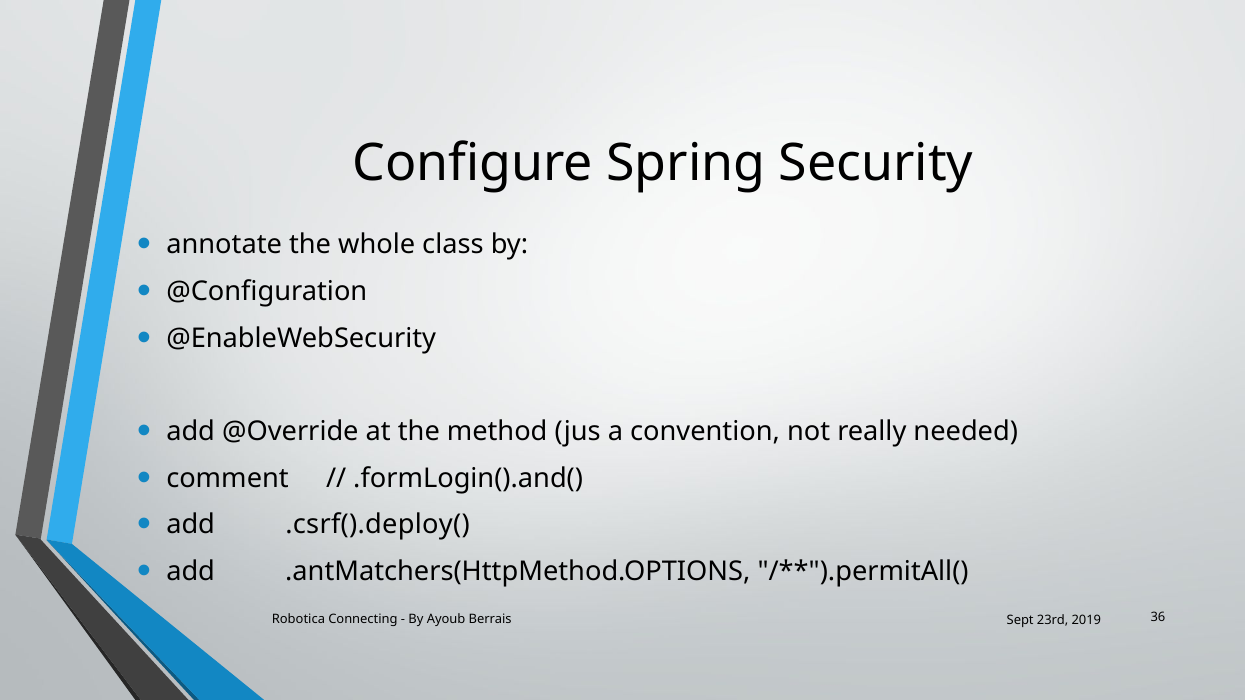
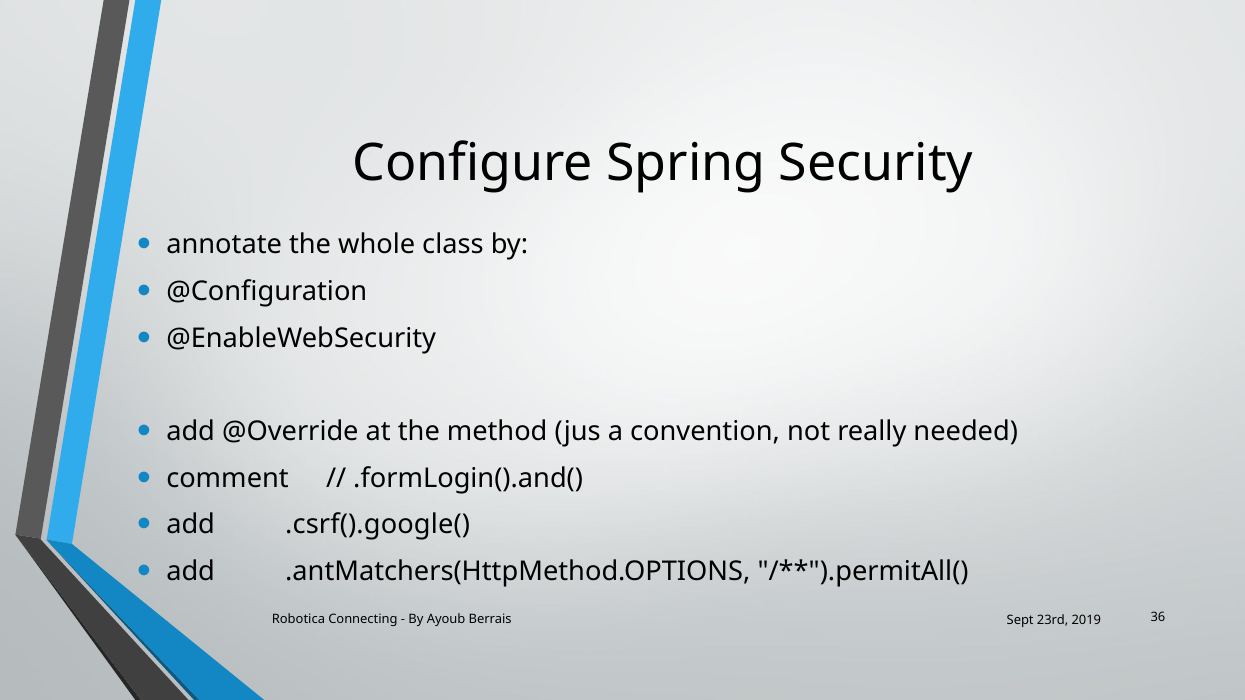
.csrf().deploy(: .csrf().deploy( -> .csrf().google(
